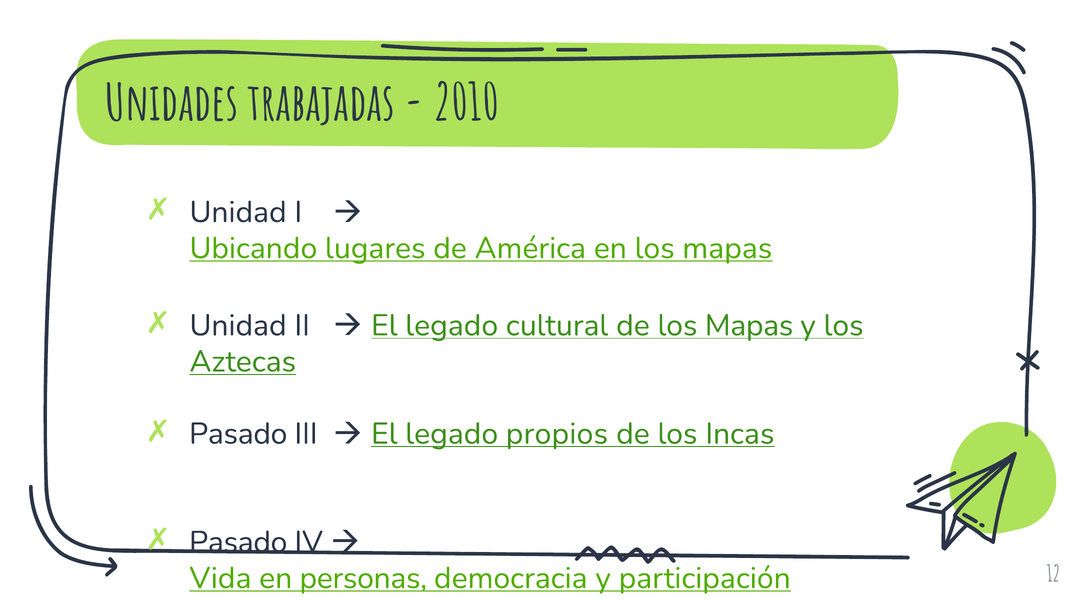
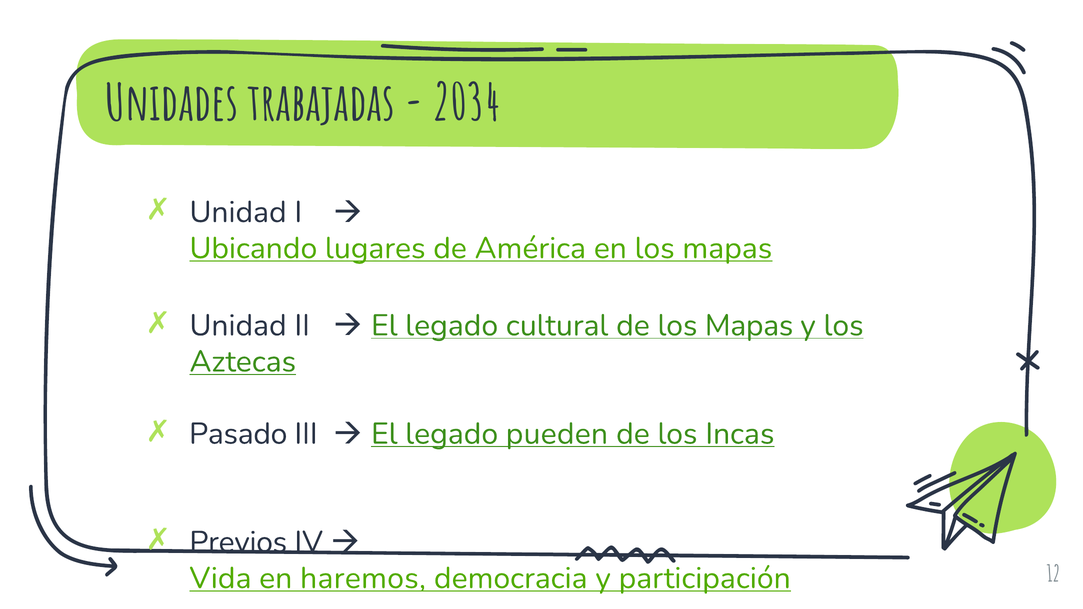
2010: 2010 -> 2034
propios: propios -> pueden
Pasado at (238, 542): Pasado -> Previos
personas: personas -> haremos
